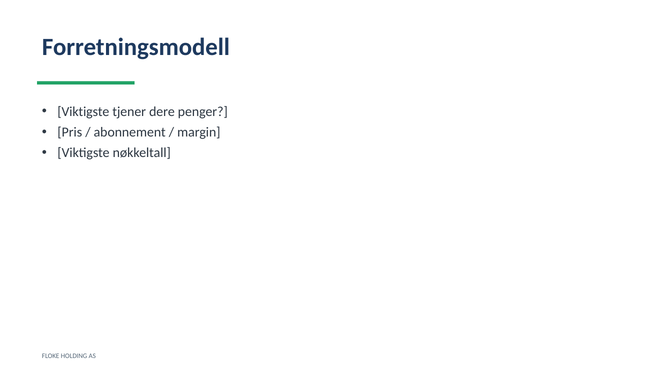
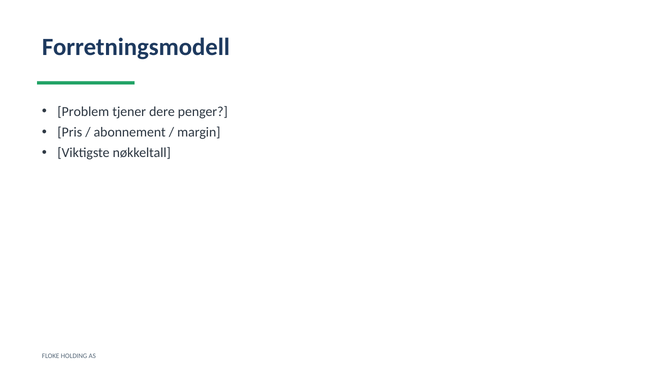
Viktigste at (83, 112): Viktigste -> Problem
